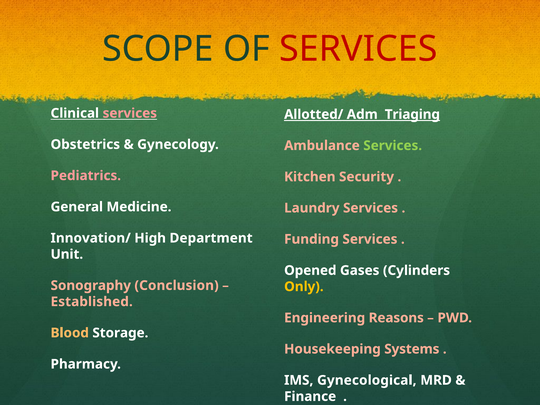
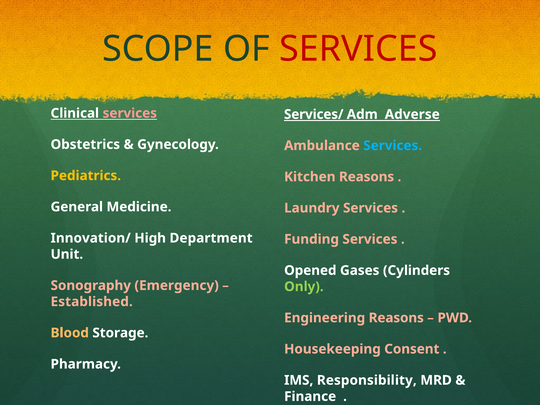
Allotted/: Allotted/ -> Services/
Triaging: Triaging -> Adverse
Services at (393, 146) colour: light green -> light blue
Pediatrics colour: pink -> yellow
Kitchen Security: Security -> Reasons
Conclusion: Conclusion -> Emergency
Only colour: yellow -> light green
Systems: Systems -> Consent
Gynecological: Gynecological -> Responsibility
